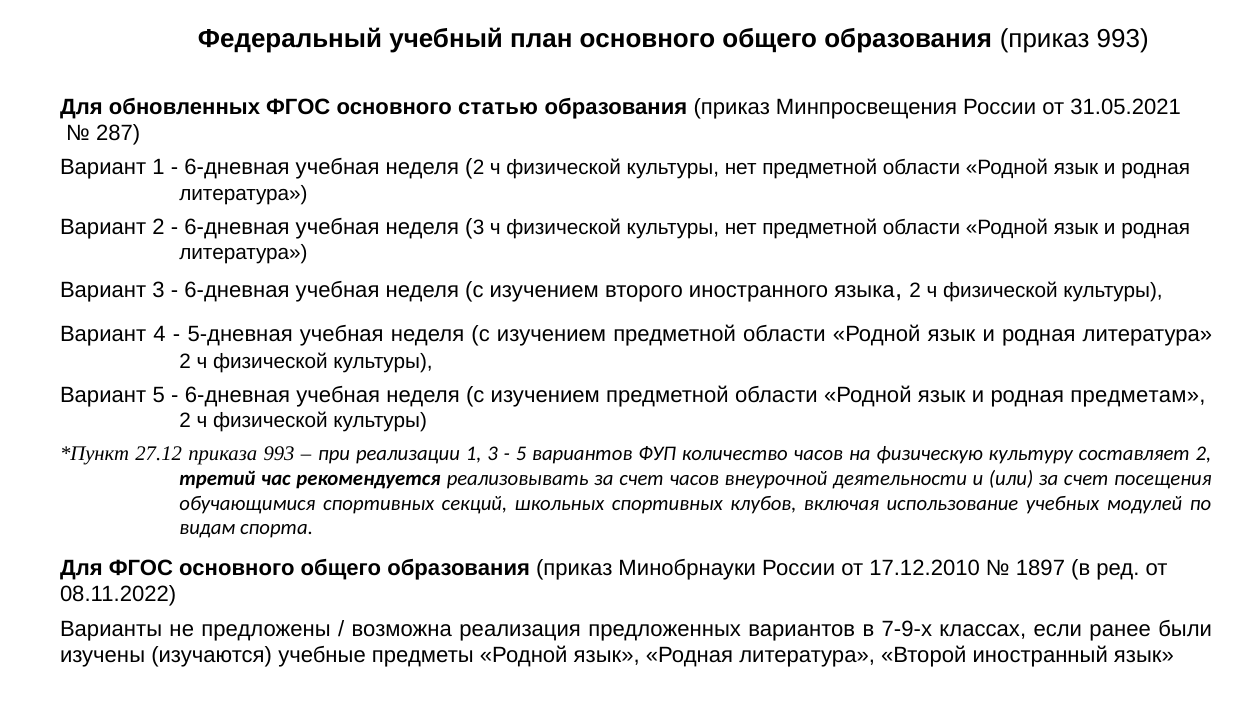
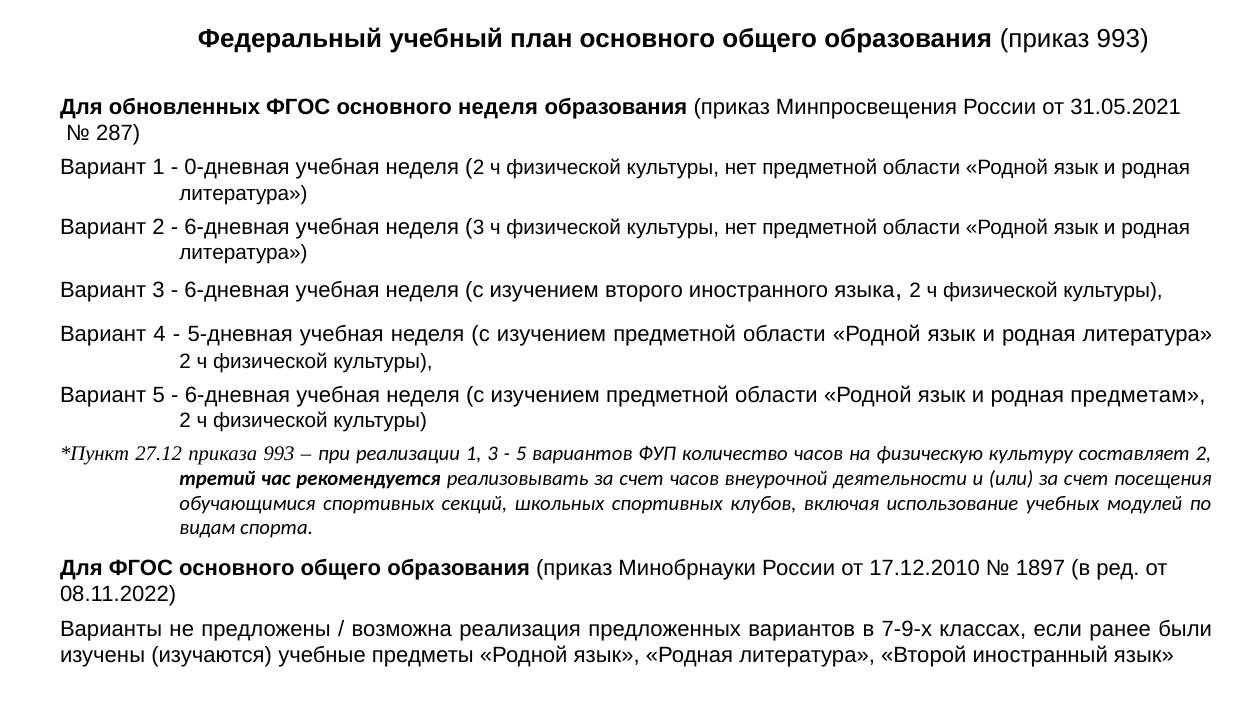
основного статью: статью -> неделя
6-дневная at (237, 168): 6-дневная -> 0-дневная
